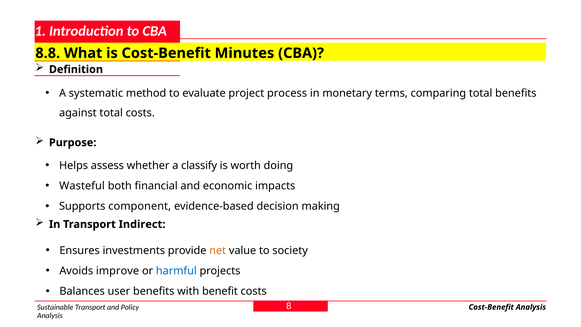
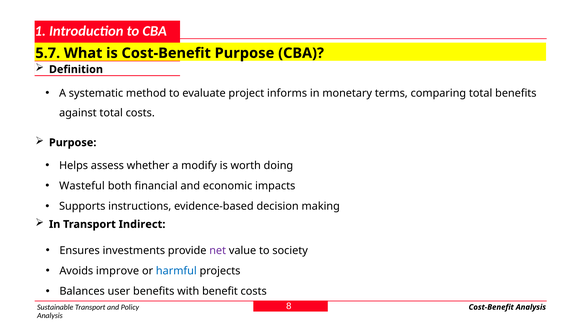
8.8: 8.8 -> 5.7
Cost-Benefit Minutes: Minutes -> Purpose
process: process -> informs
classify: classify -> modify
component: component -> instructions
net colour: orange -> purple
